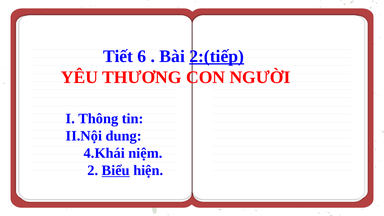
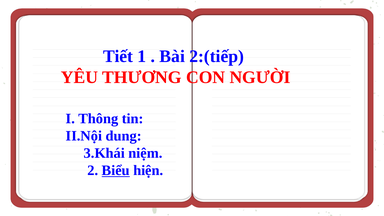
6: 6 -> 1
2:(tiếp underline: present -> none
4.Khái: 4.Khái -> 3.Khái
